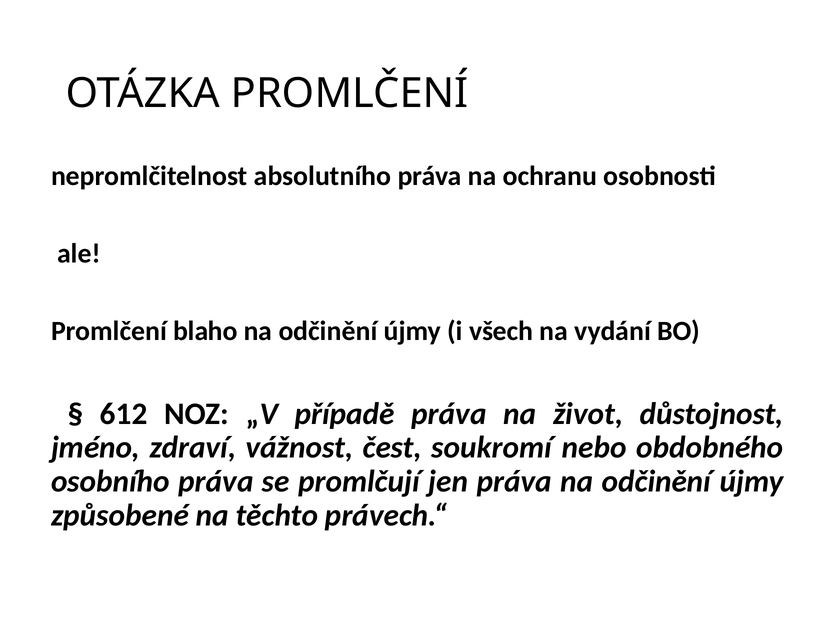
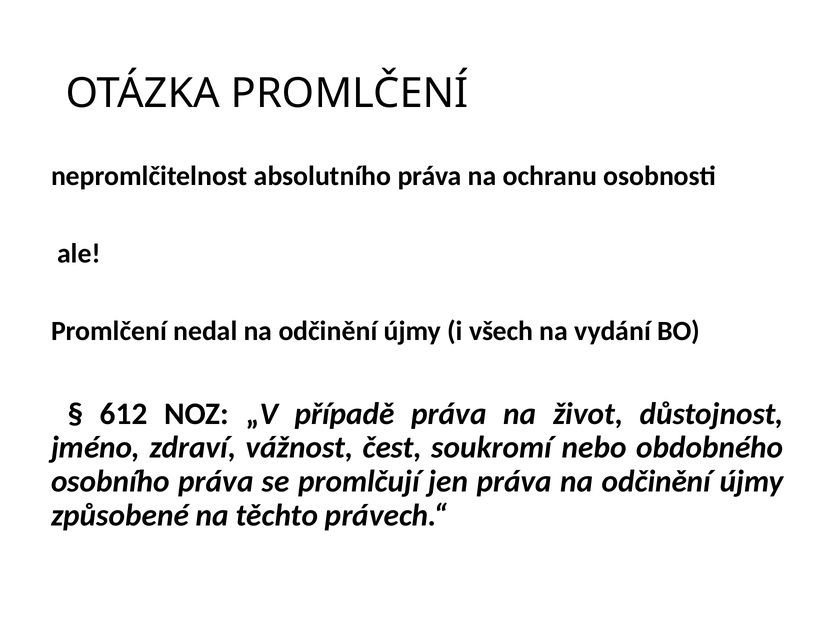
blaho: blaho -> nedal
